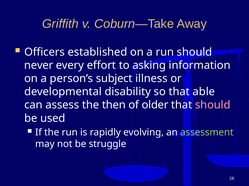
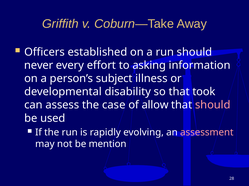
able: able -> took
then: then -> case
older: older -> allow
assessment colour: light green -> pink
struggle: struggle -> mention
